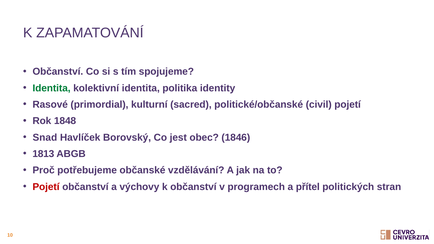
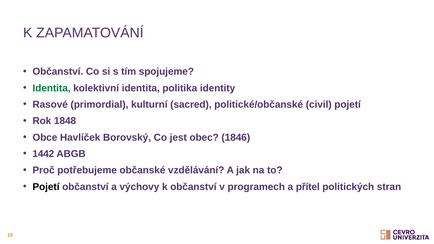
Snad: Snad -> Obce
1813: 1813 -> 1442
Pojetí at (46, 187) colour: red -> black
